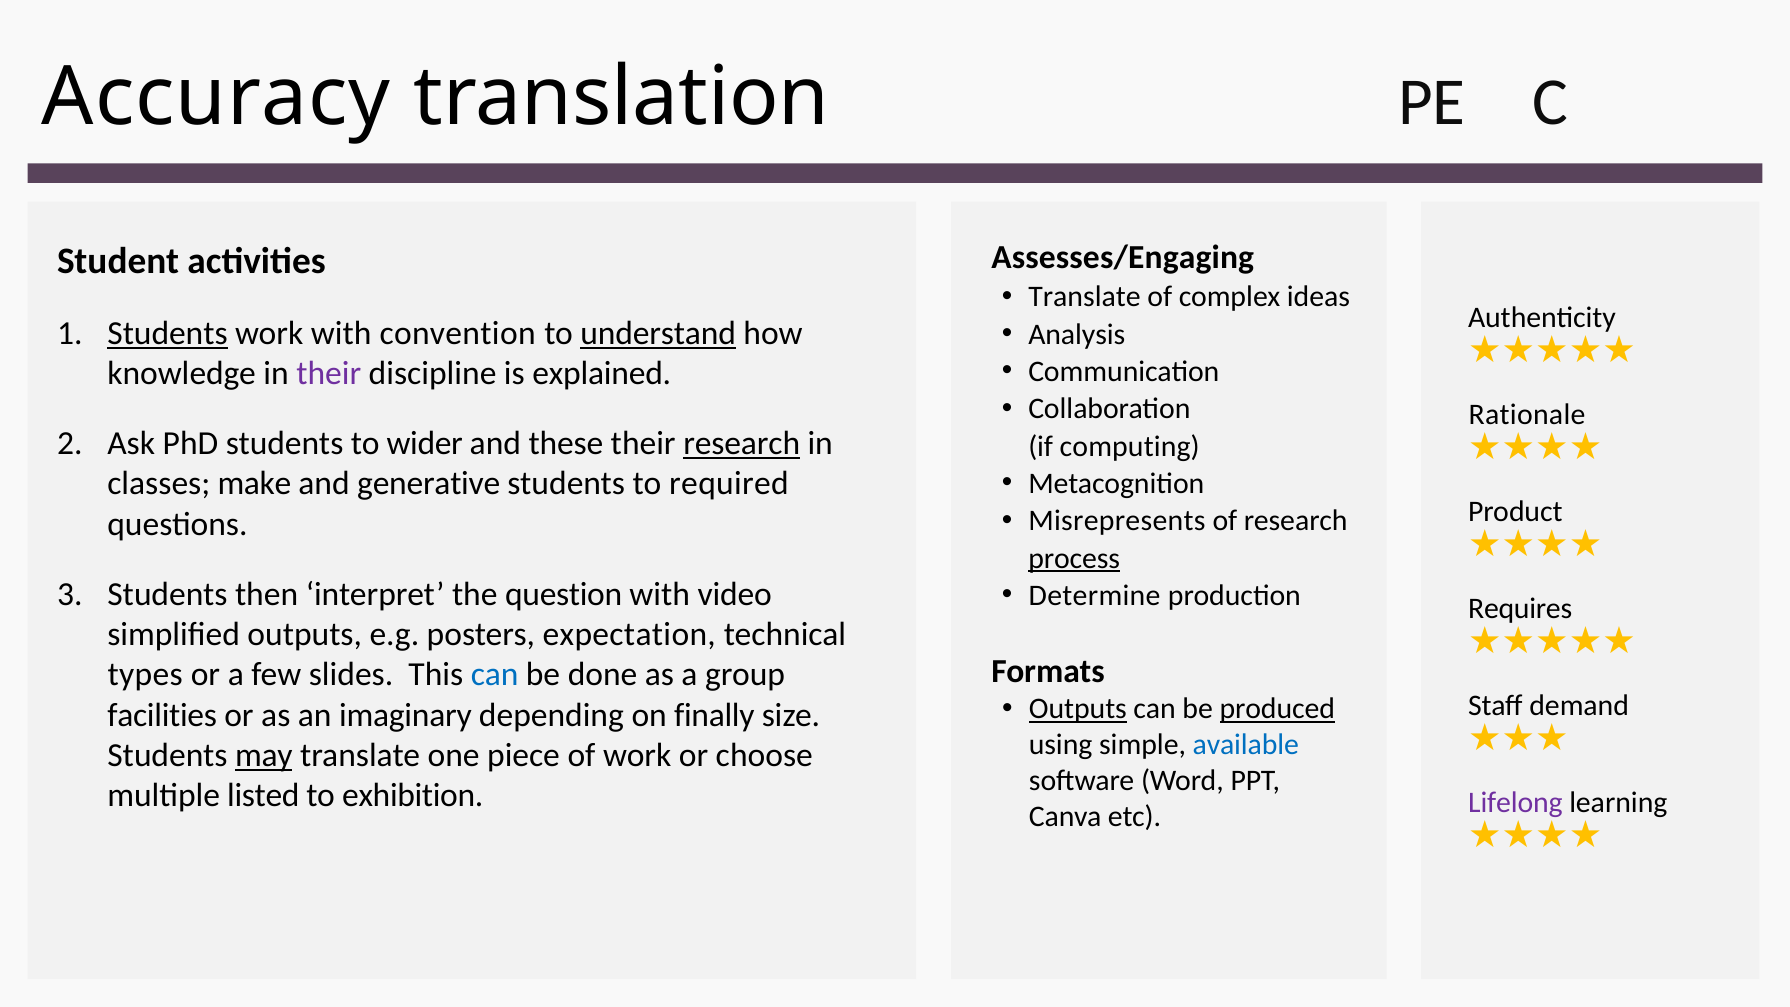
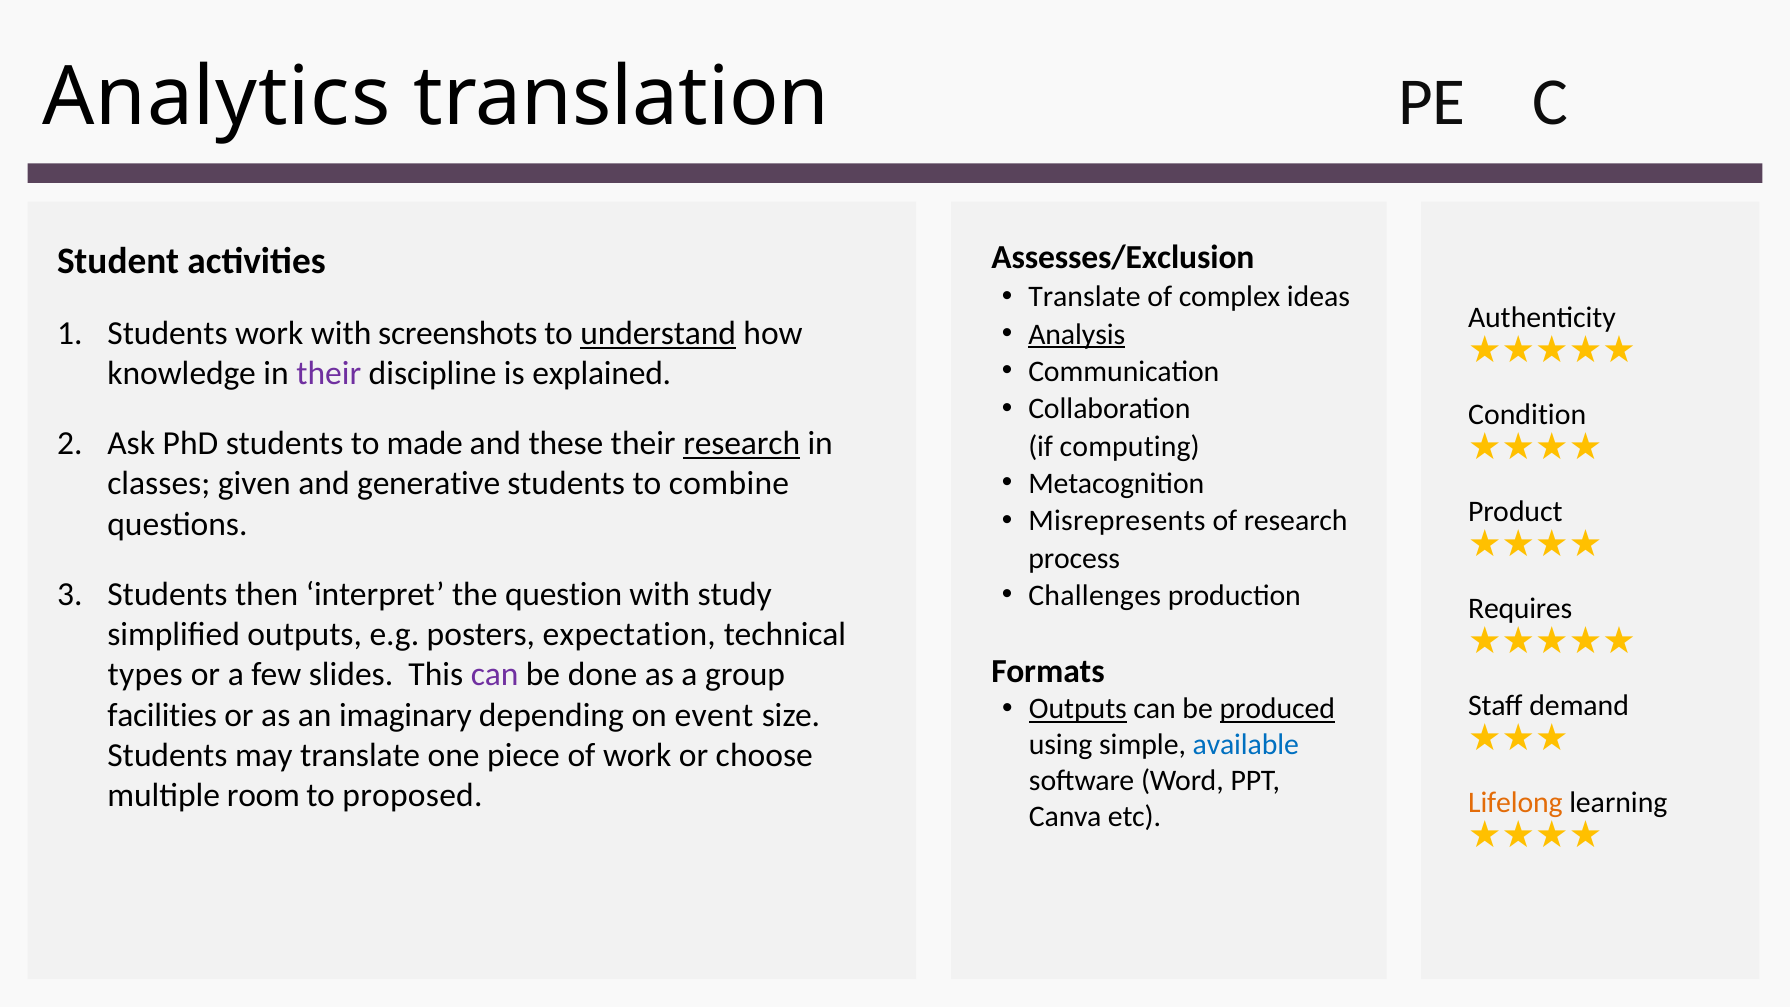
Accuracy: Accuracy -> Analytics
Assesses/Engaging: Assesses/Engaging -> Assesses/Exclusion
Analysis underline: none -> present
Students at (168, 333) underline: present -> none
convention: convention -> screenshots
Rationale: Rationale -> Condition
wider: wider -> made
make: make -> given
required: required -> combine
process underline: present -> none
Determine: Determine -> Challenges
video: video -> study
can at (495, 675) colour: blue -> purple
finally: finally -> event
may underline: present -> none
listed: listed -> room
exhibition: exhibition -> proposed
Lifelong colour: purple -> orange
